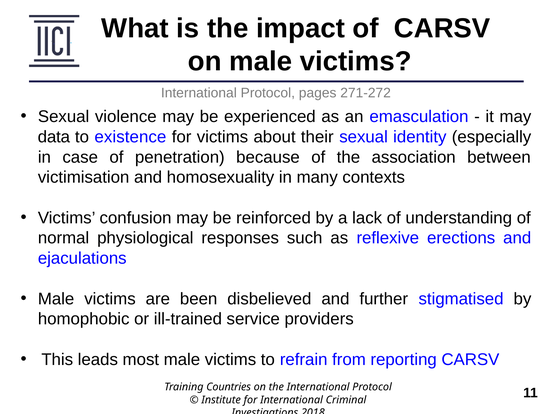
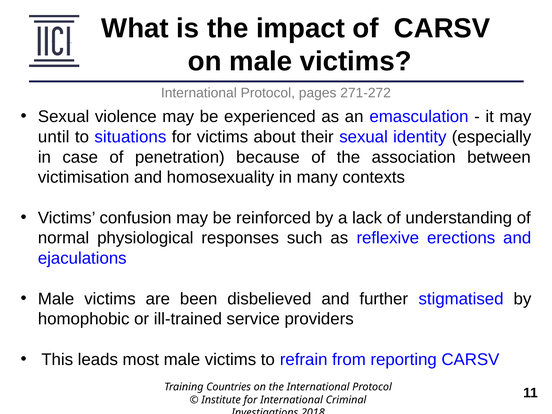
data: data -> until
existence: existence -> situations
